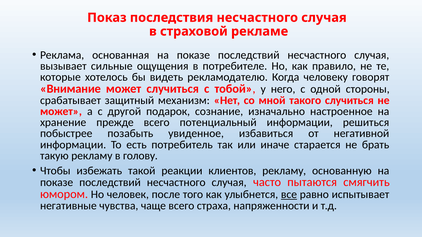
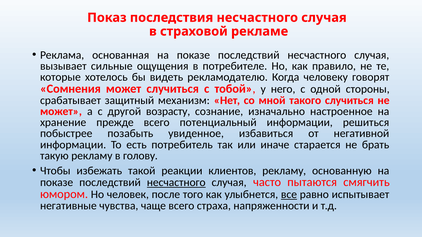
Внимание: Внимание -> Сомнения
подарок: подарок -> возрасту
несчастного at (176, 183) underline: none -> present
